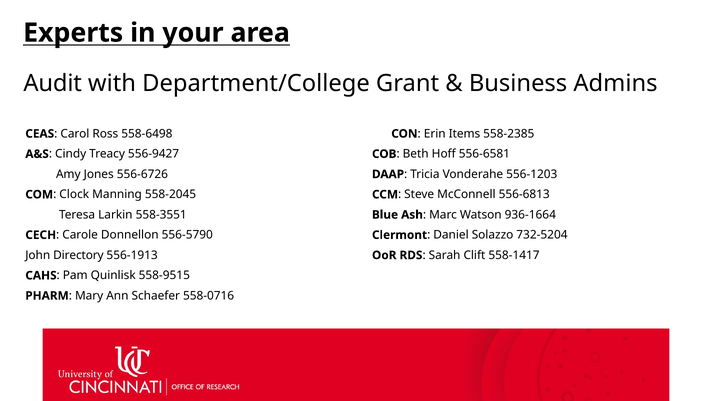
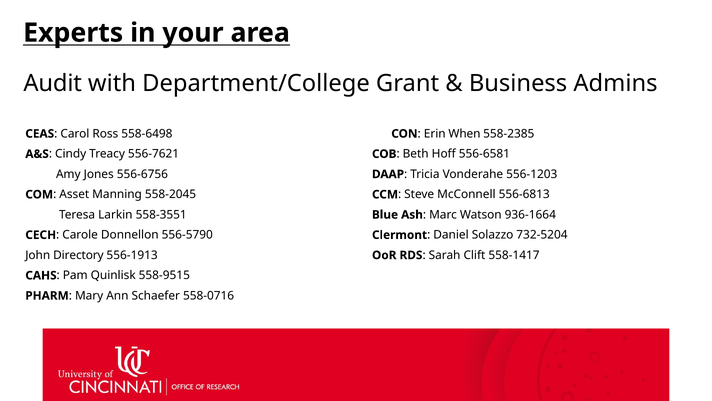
Items: Items -> When
556-9427: 556-9427 -> 556-7621
556-6726: 556-6726 -> 556-6756
Clock: Clock -> Asset
